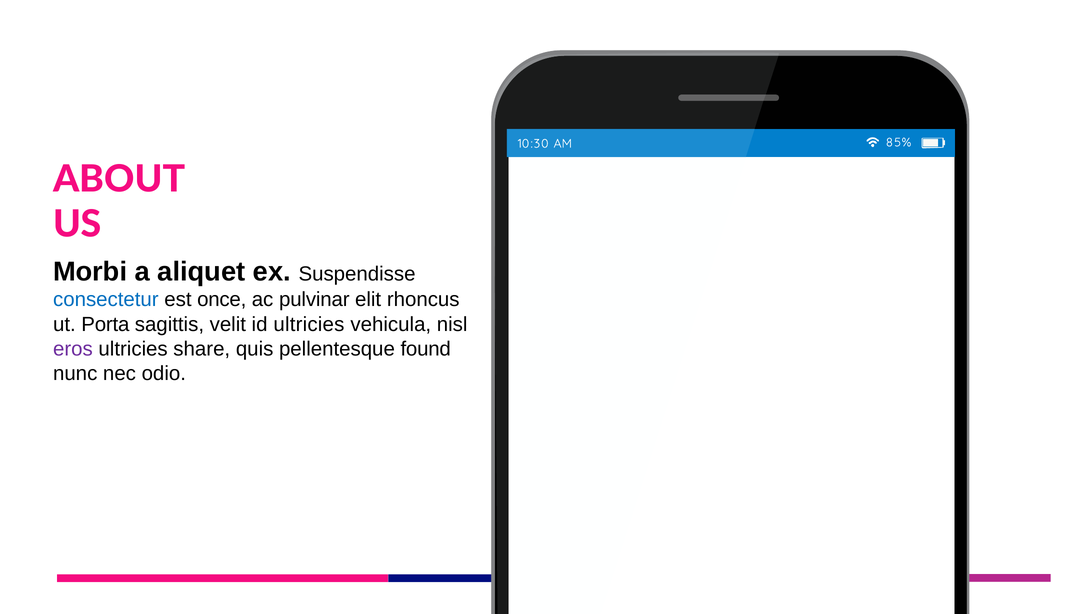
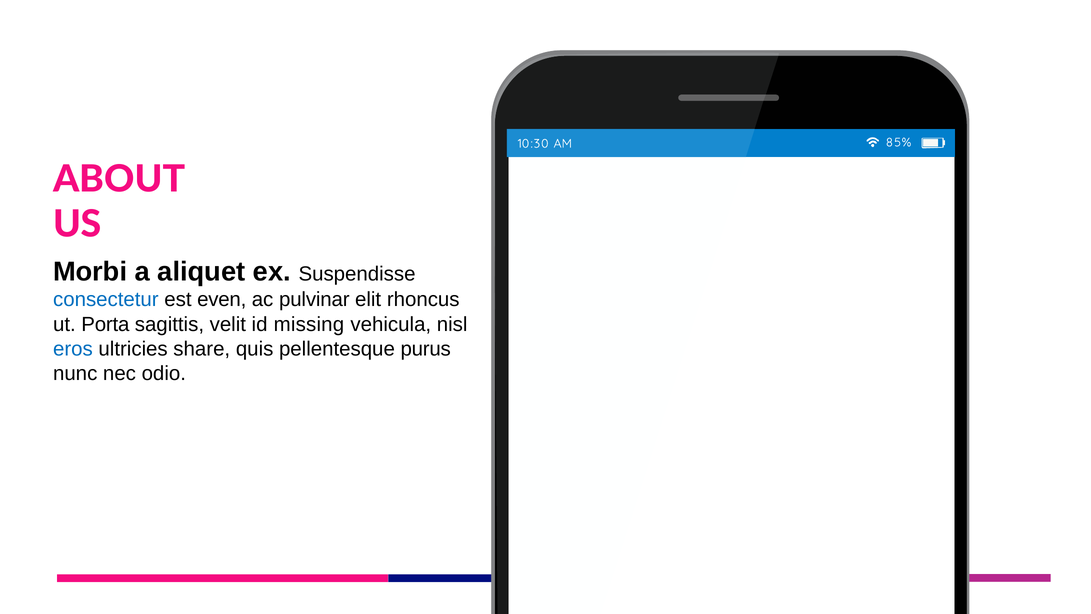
once: once -> even
id ultricies: ultricies -> missing
eros colour: purple -> blue
found: found -> purus
